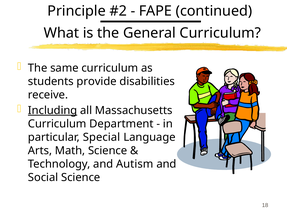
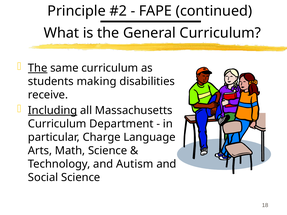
The at (38, 68) underline: none -> present
provide: provide -> making
Special: Special -> Charge
